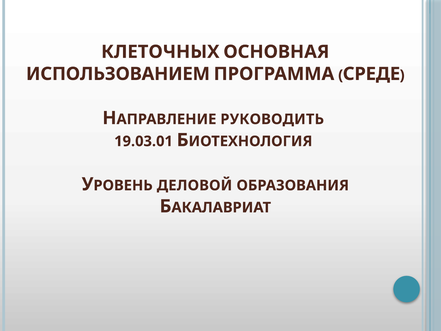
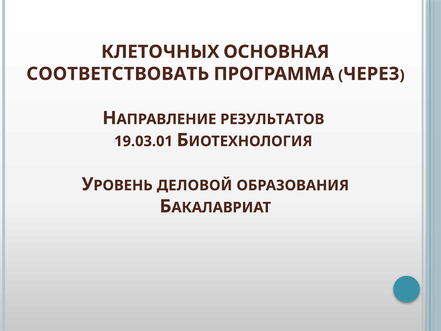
ИСПОЛЬЗОВАНИЕМ: ИСПОЛЬЗОВАНИЕМ -> СООТВЕТСТВОВАТЬ
СРЕДЕ: СРЕДЕ -> ЧЕРЕЗ
РУКОВОДИТЬ: РУКОВОДИТЬ -> РЕЗУЛЬТАТОВ
